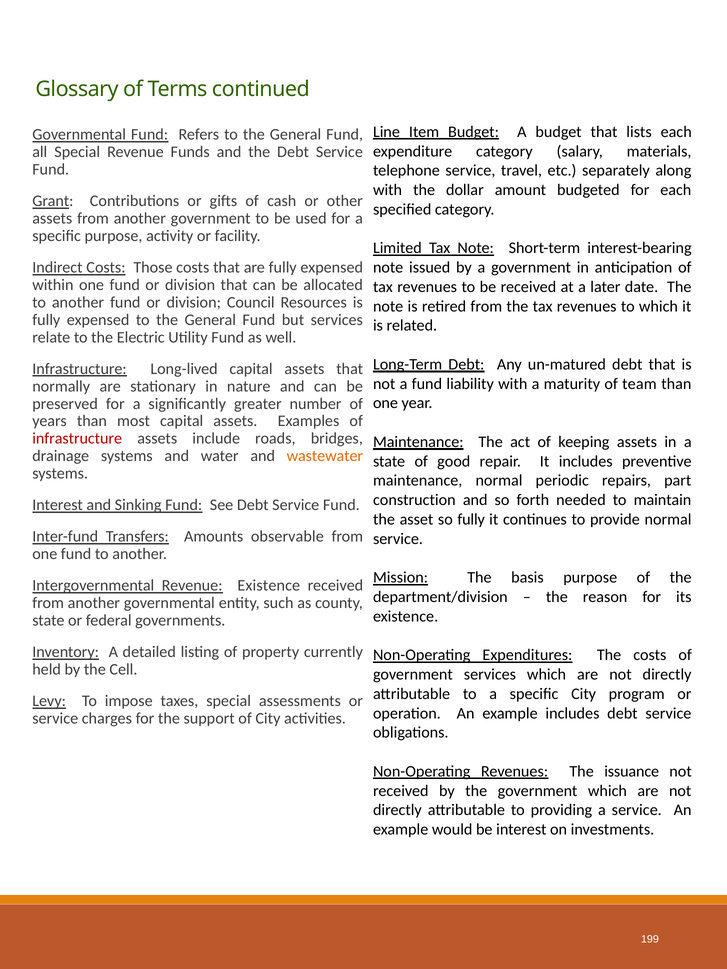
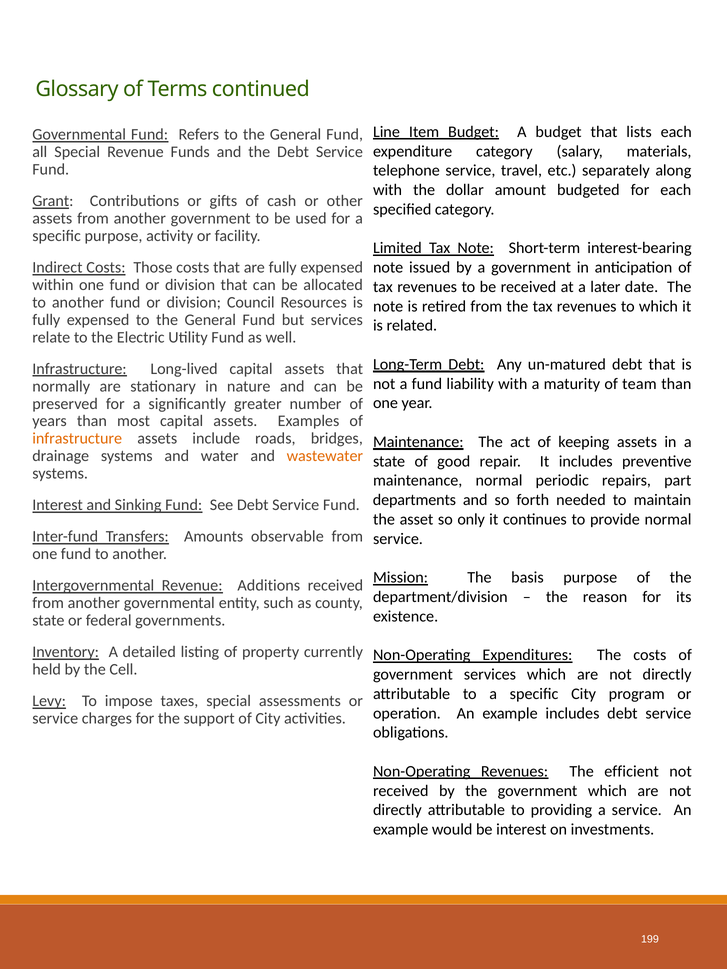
infrastructure at (77, 439) colour: red -> orange
construction: construction -> departments
so fully: fully -> only
Revenue Existence: Existence -> Additions
issuance: issuance -> efficient
